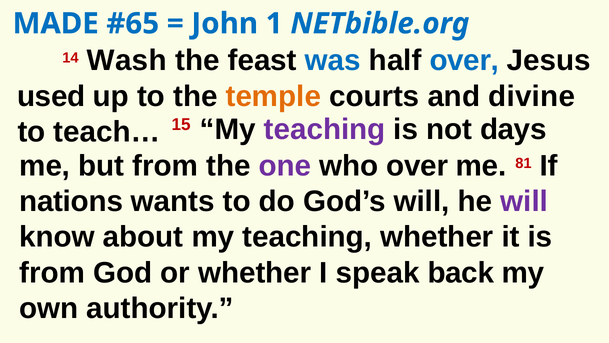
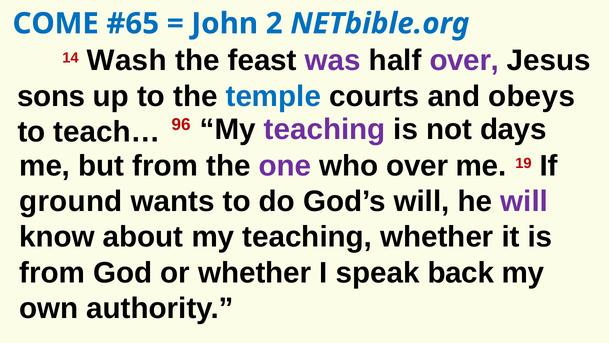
MADE: MADE -> COME
1: 1 -> 2
was colour: blue -> purple
over at (464, 61) colour: blue -> purple
used: used -> sons
temple colour: orange -> blue
divine: divine -> obeys
15: 15 -> 96
81: 81 -> 19
nations: nations -> ground
